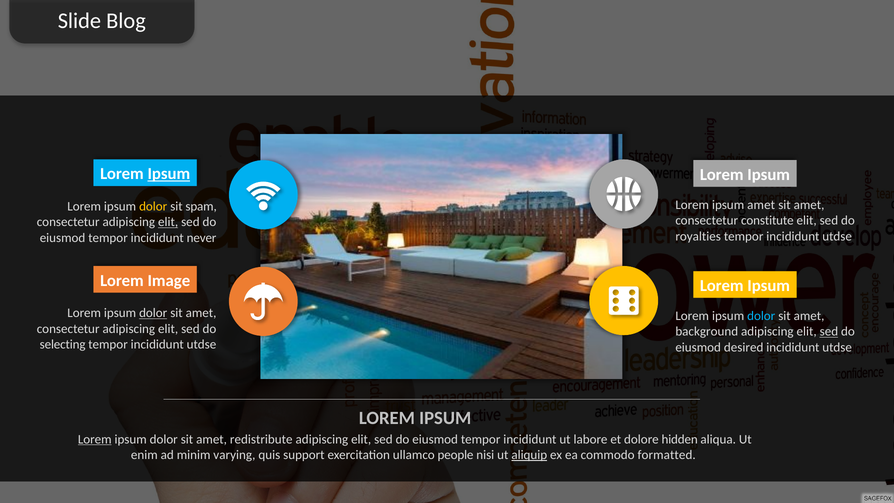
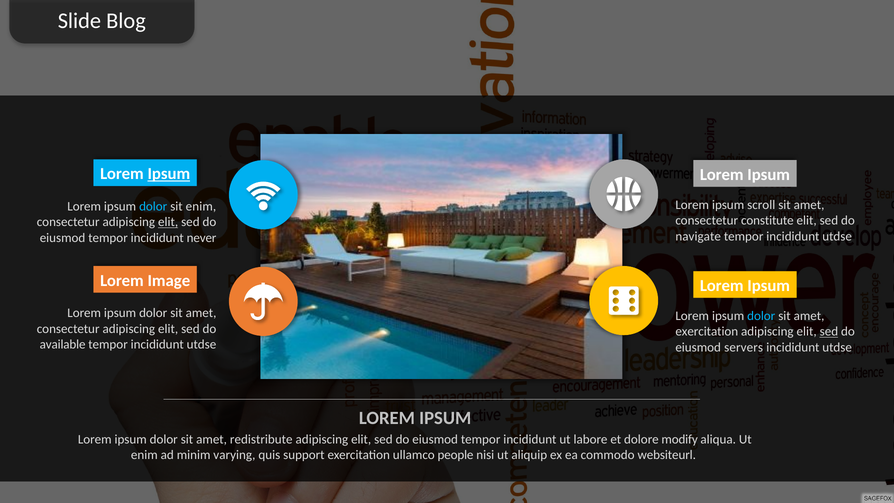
ipsum amet: amet -> scroll
dolor at (153, 206) colour: yellow -> light blue
sit spam: spam -> enim
royalties: royalties -> navigate
dolor at (153, 313) underline: present -> none
background at (707, 332): background -> exercitation
selecting: selecting -> available
desired: desired -> servers
Lorem at (95, 439) underline: present -> none
hidden: hidden -> modify
aliquip underline: present -> none
formatted: formatted -> websiteurl
